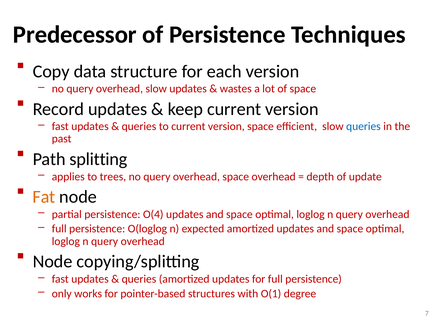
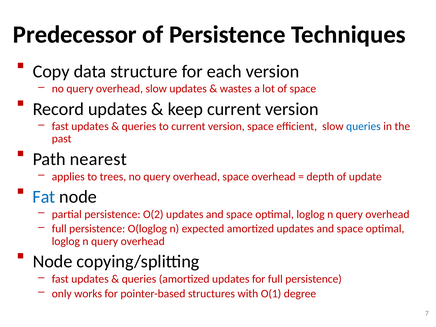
splitting: splitting -> nearest
Fat colour: orange -> blue
O(4: O(4 -> O(2
